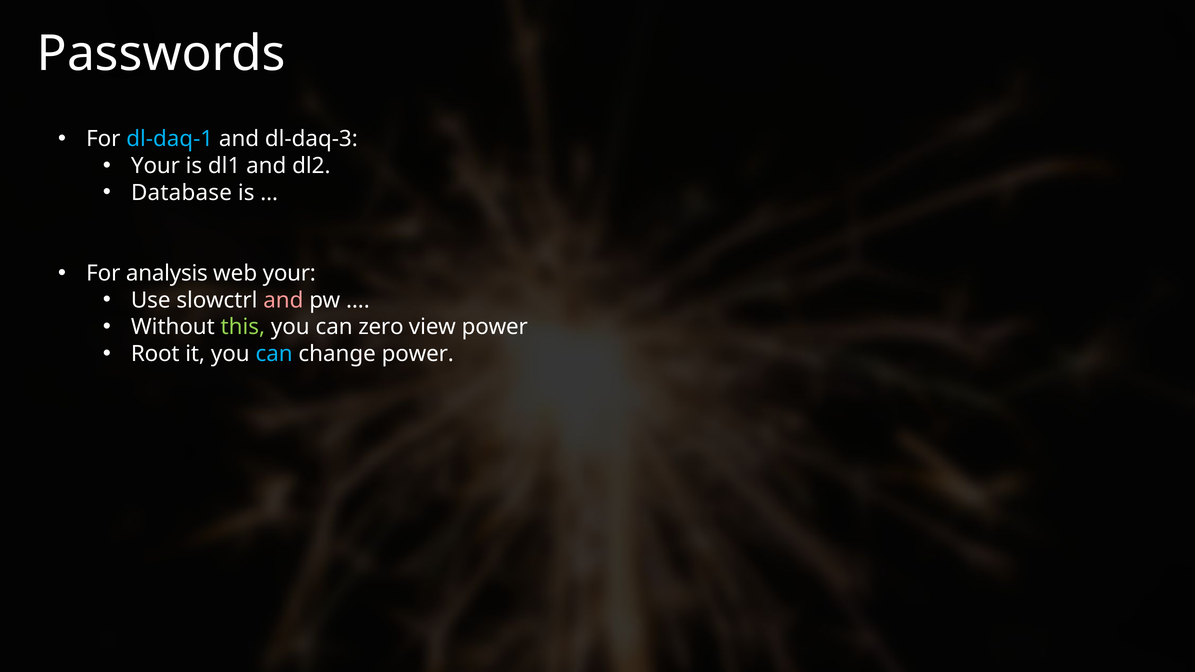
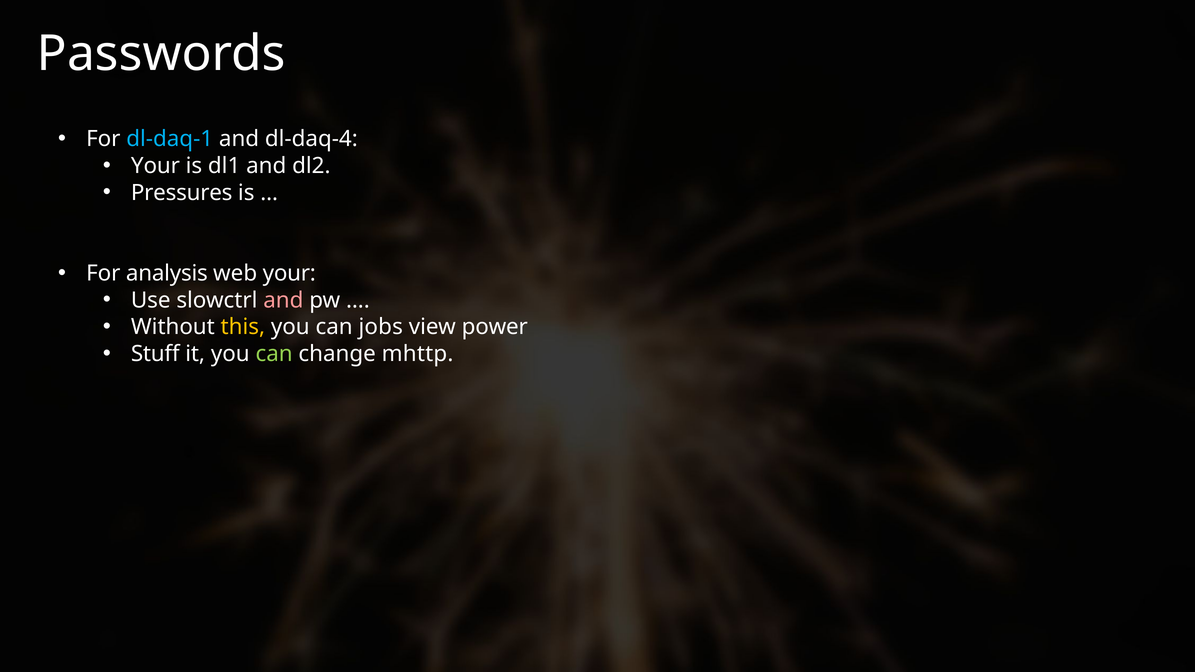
dl-daq-3: dl-daq-3 -> dl-daq-4
Database: Database -> Pressures
this colour: light green -> yellow
zero: zero -> jobs
Root: Root -> Stuff
can at (274, 354) colour: light blue -> light green
change power: power -> mhttp
